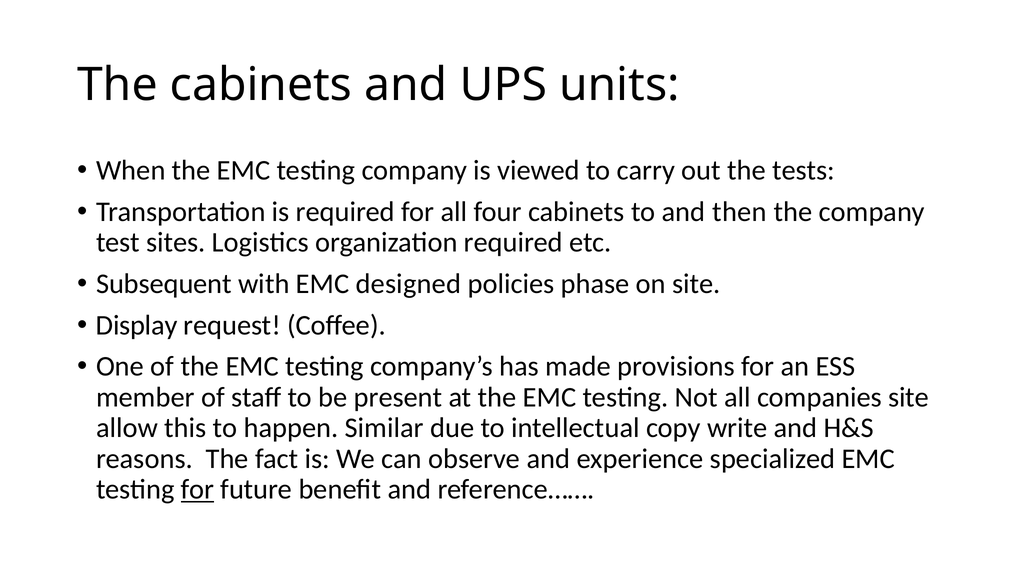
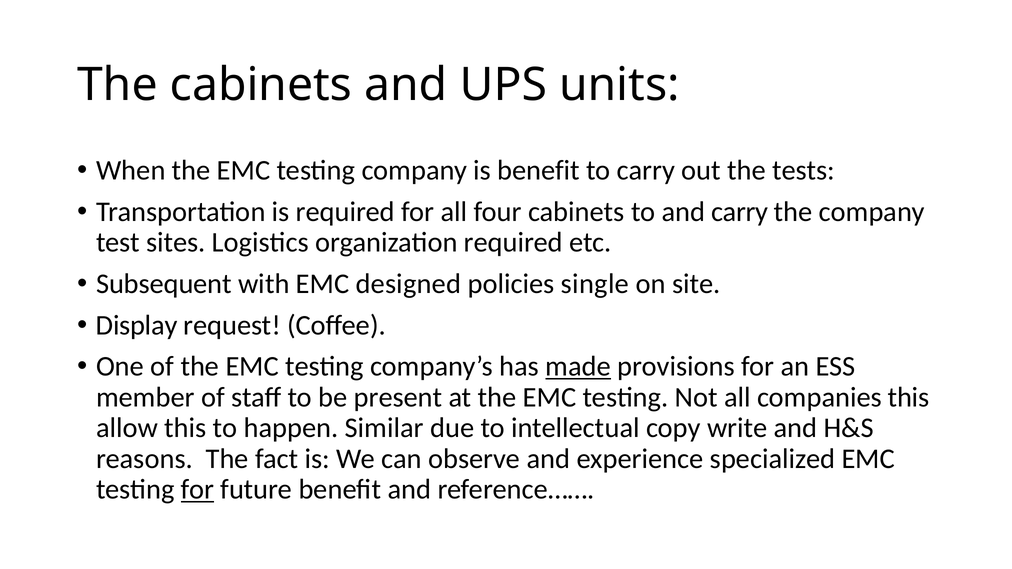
is viewed: viewed -> benefit
and then: then -> carry
phase: phase -> single
made underline: none -> present
companies site: site -> this
